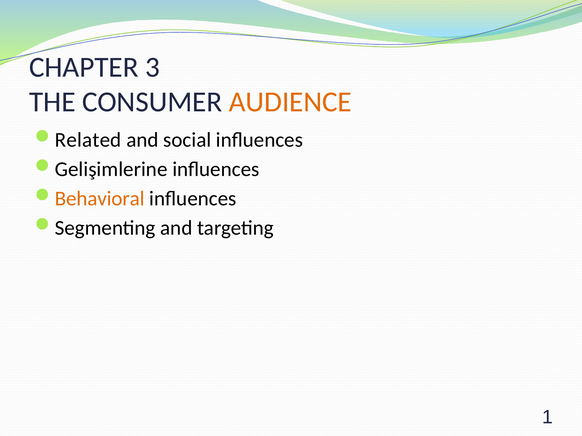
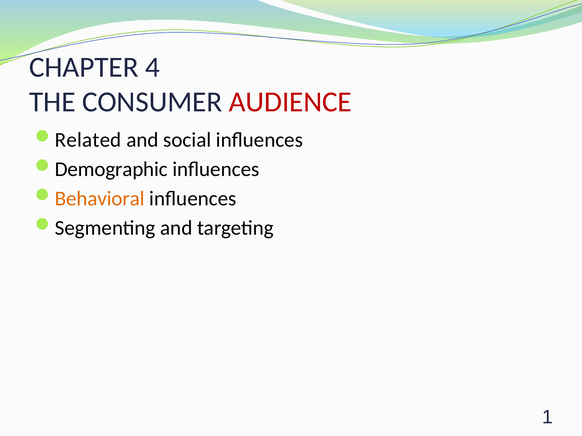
3: 3 -> 4
AUDIENCE colour: orange -> red
Gelişimlerine: Gelişimlerine -> Demographic
